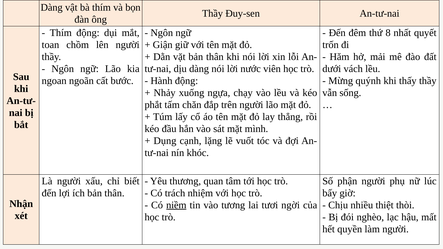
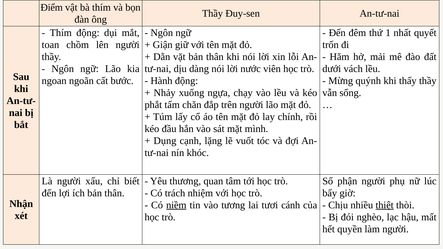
Dàng at (52, 8): Dàng -> Điểm
8: 8 -> 1
thẳng: thẳng -> chính
ngời: ngời -> cánh
thiệt underline: none -> present
